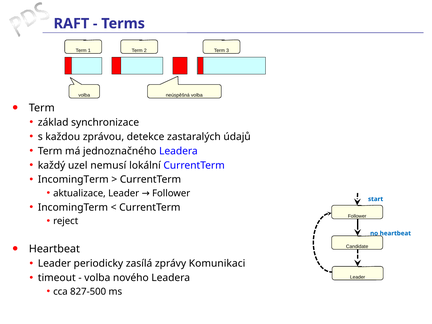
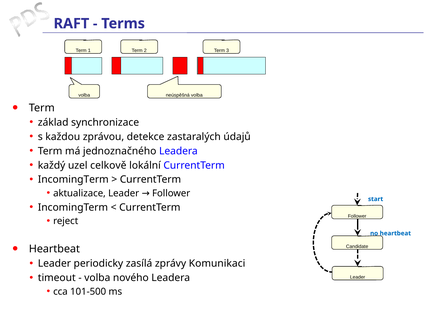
nemusí: nemusí -> celkově
827-500: 827-500 -> 101-500
